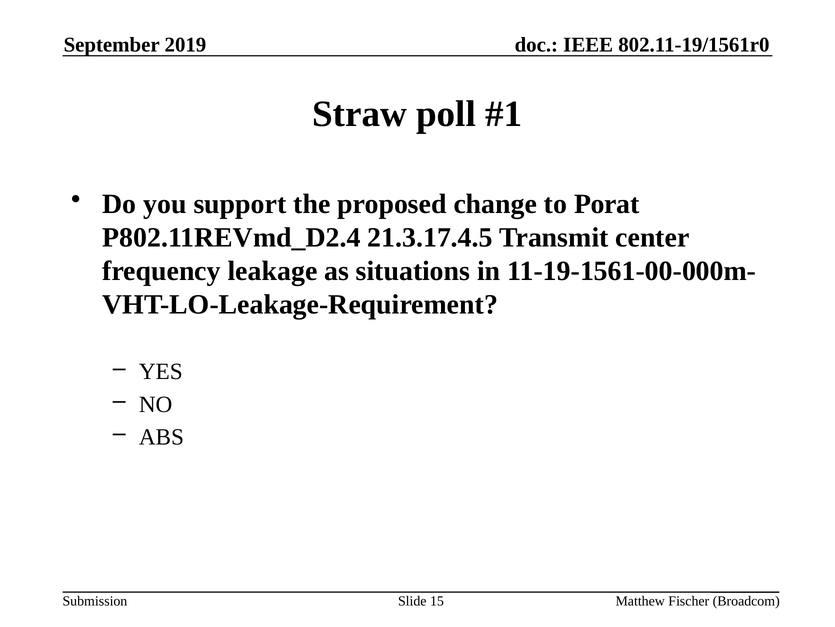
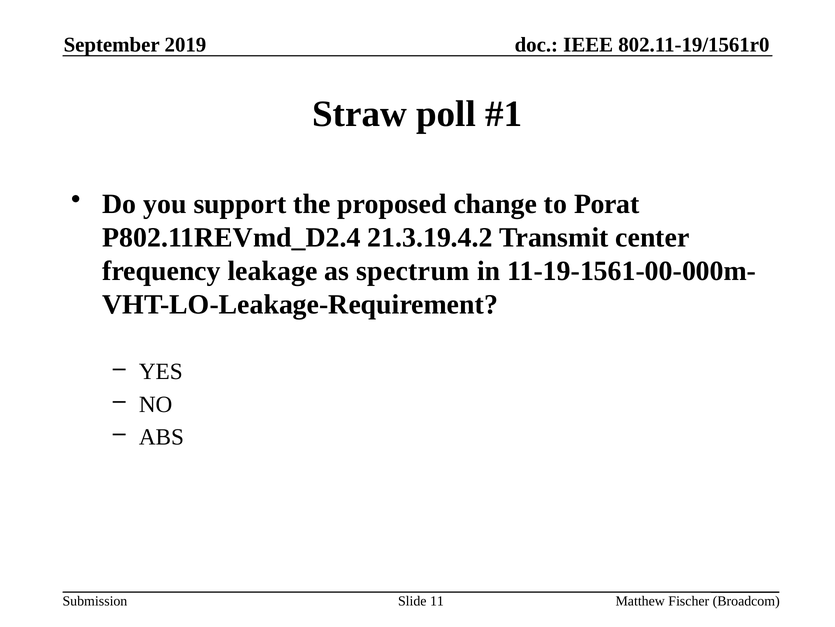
21.3.17.4.5: 21.3.17.4.5 -> 21.3.19.4.2
situations: situations -> spectrum
15: 15 -> 11
